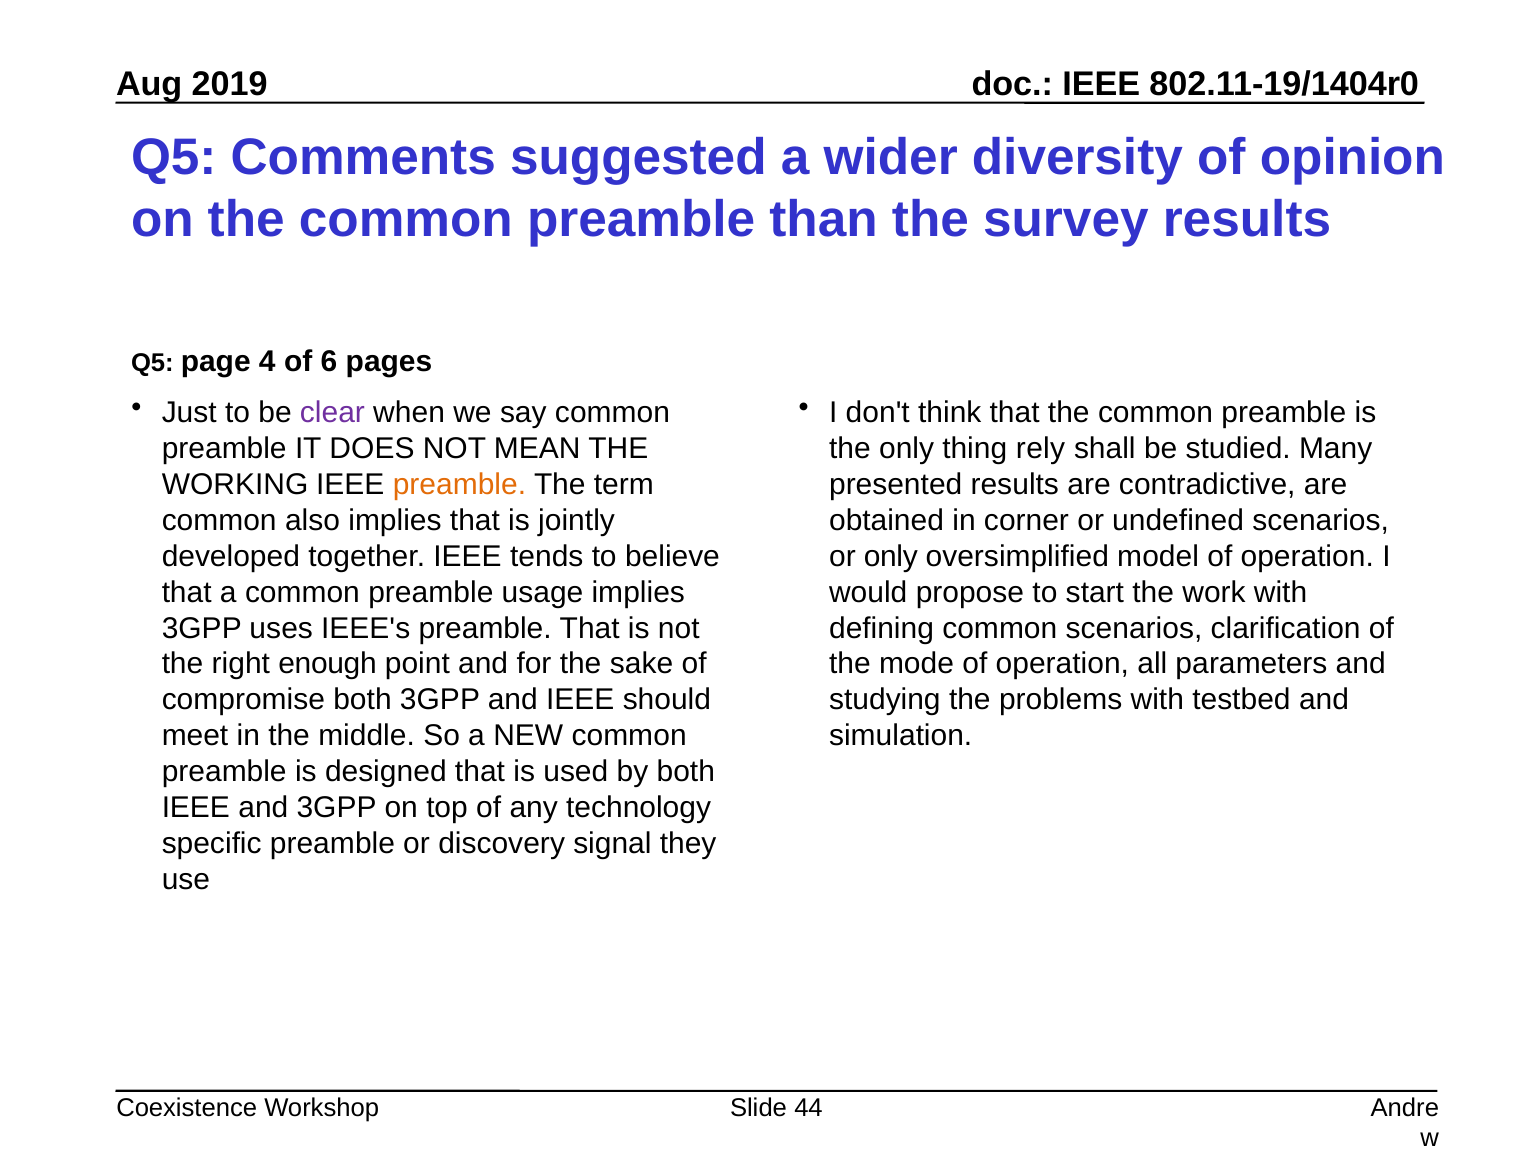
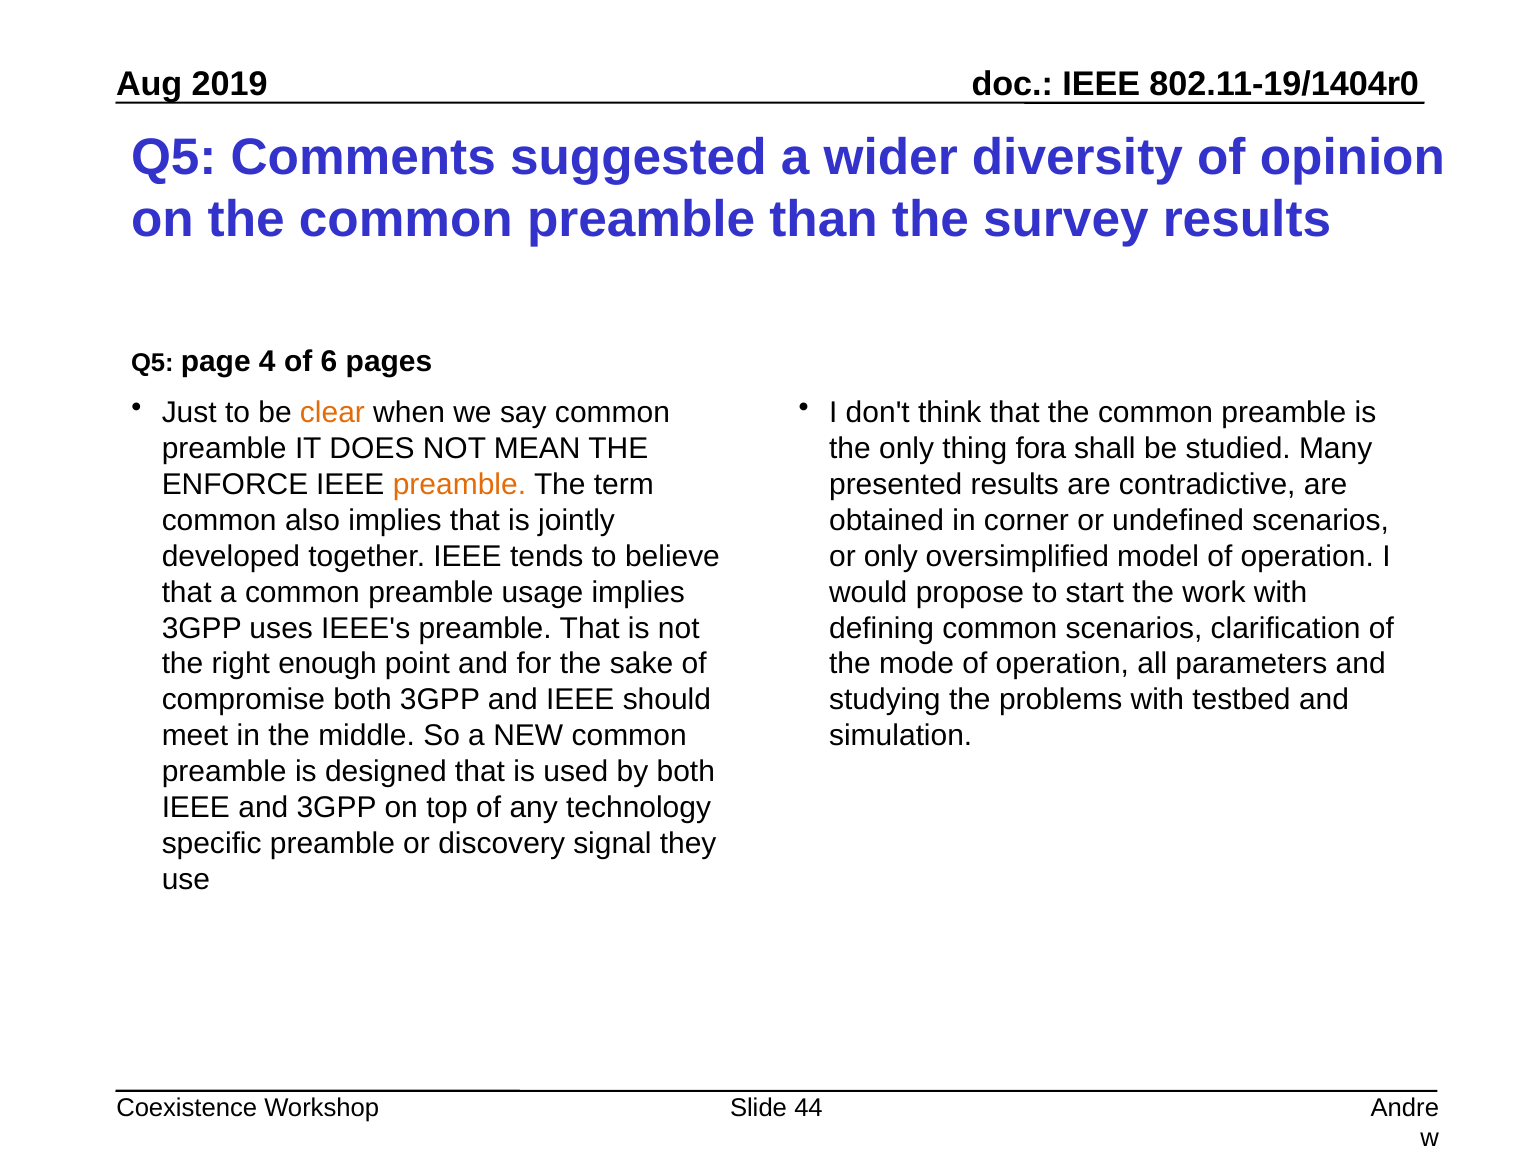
clear colour: purple -> orange
rely: rely -> fora
WORKING: WORKING -> ENFORCE
